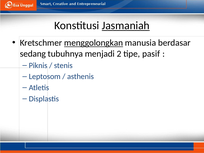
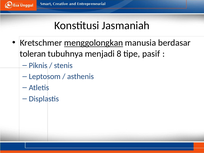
Jasmaniah underline: present -> none
sedang: sedang -> toleran
2: 2 -> 8
